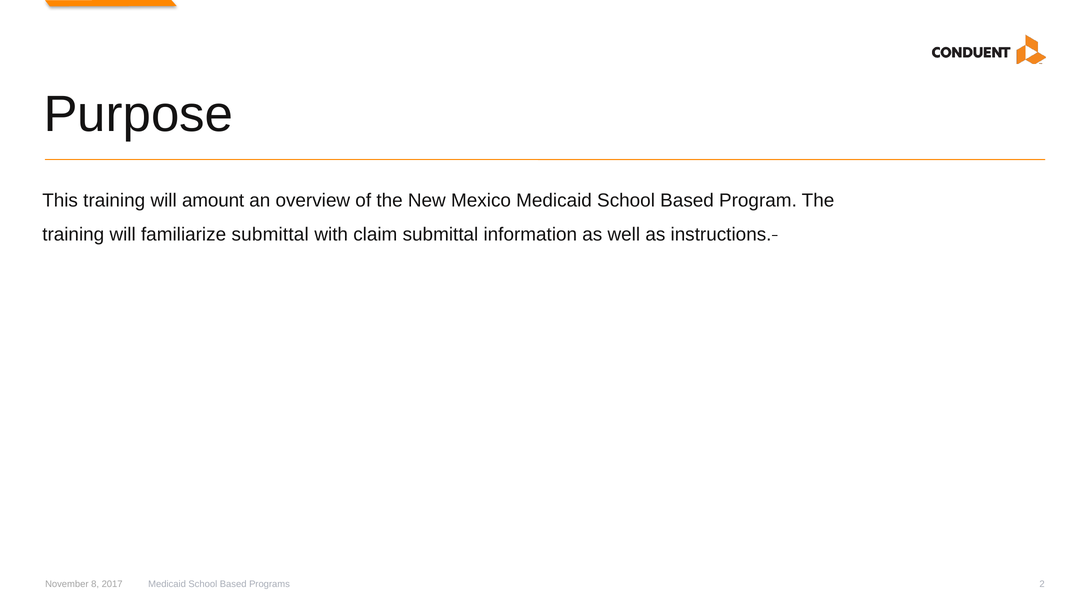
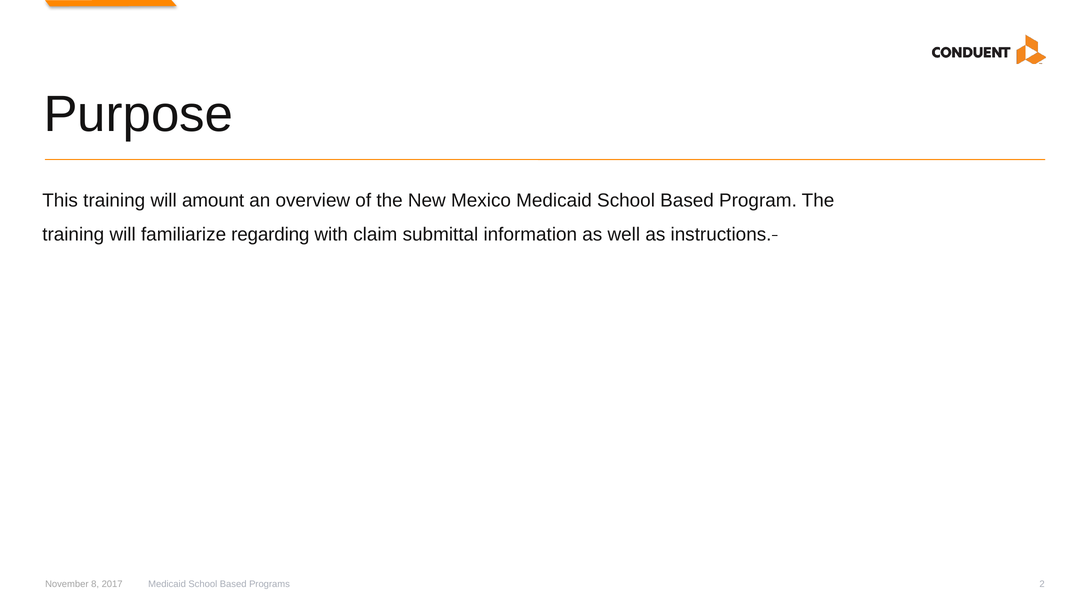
familiarize submittal: submittal -> regarding
